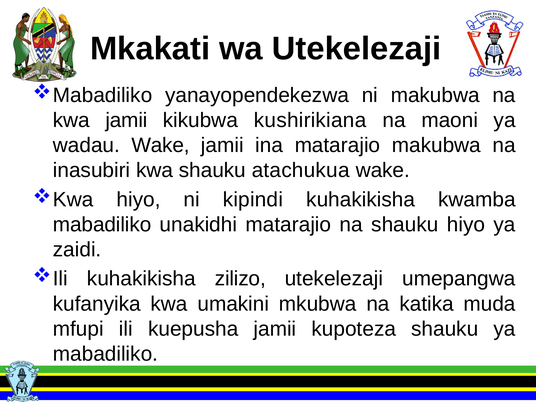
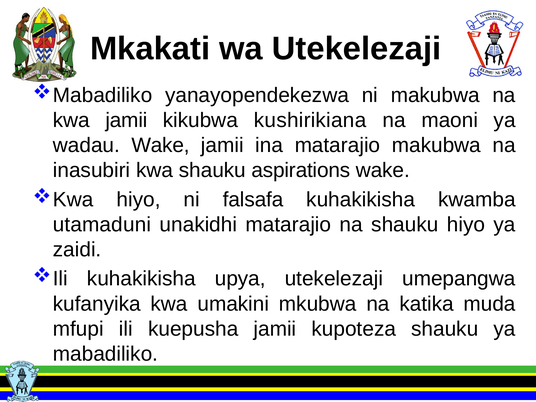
atachukua: atachukua -> aspirations
kipindi: kipindi -> falsafa
mabadiliko at (102, 225): mabadiliko -> utamaduni
zilizo: zilizo -> upya
